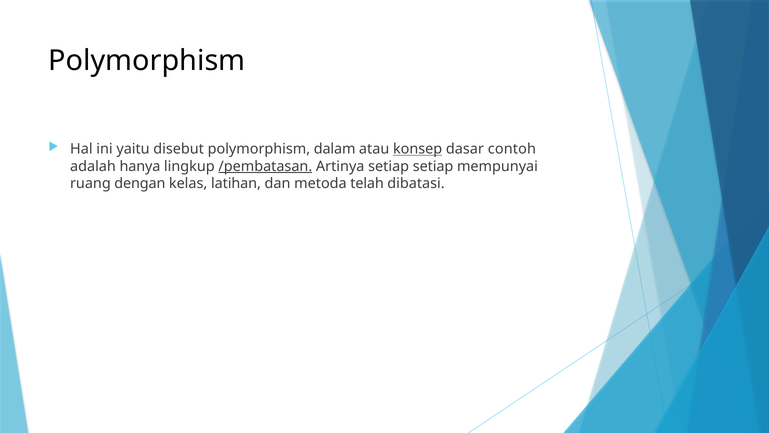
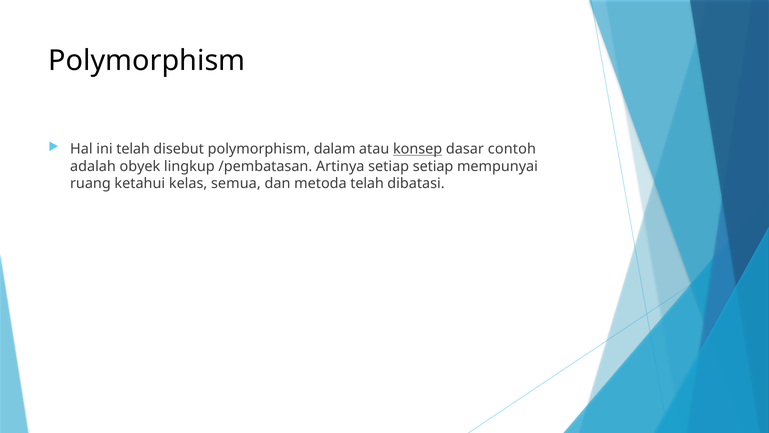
ini yaitu: yaitu -> telah
hanya: hanya -> obyek
/pembatasan underline: present -> none
dengan: dengan -> ketahui
latihan: latihan -> semua
